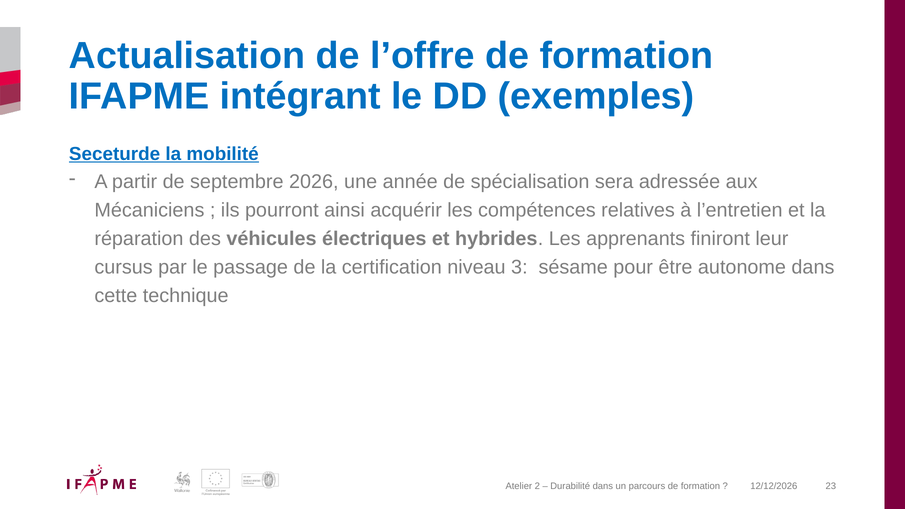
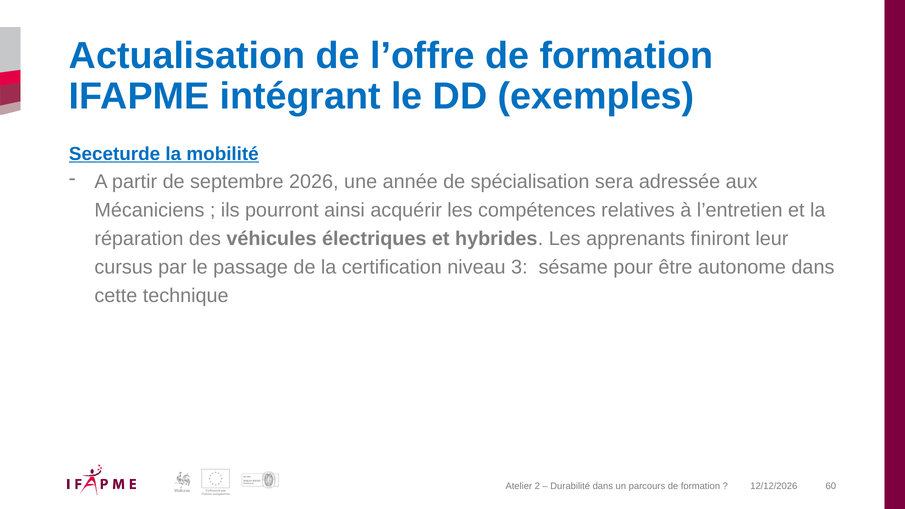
23: 23 -> 60
